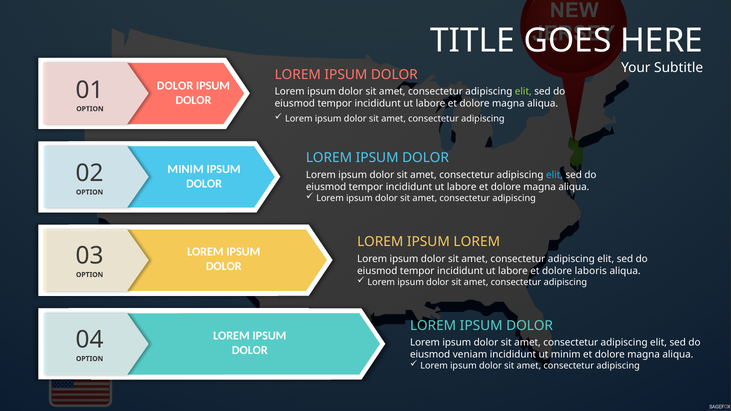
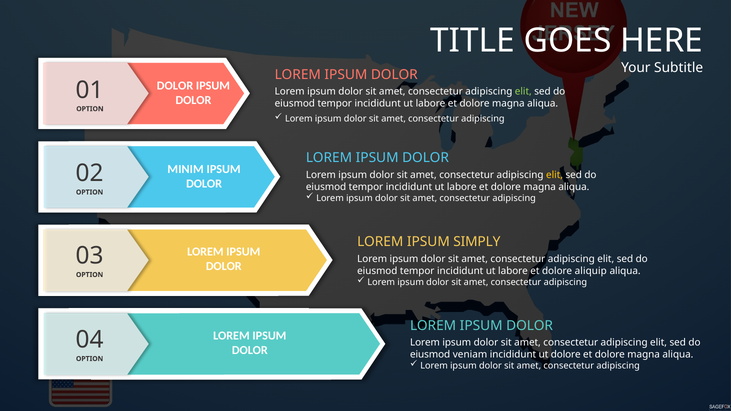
elit at (555, 175) colour: light blue -> yellow
IPSUM LOREM: LOREM -> SIMPLY
laboris: laboris -> aliquip
ut minim: minim -> dolore
